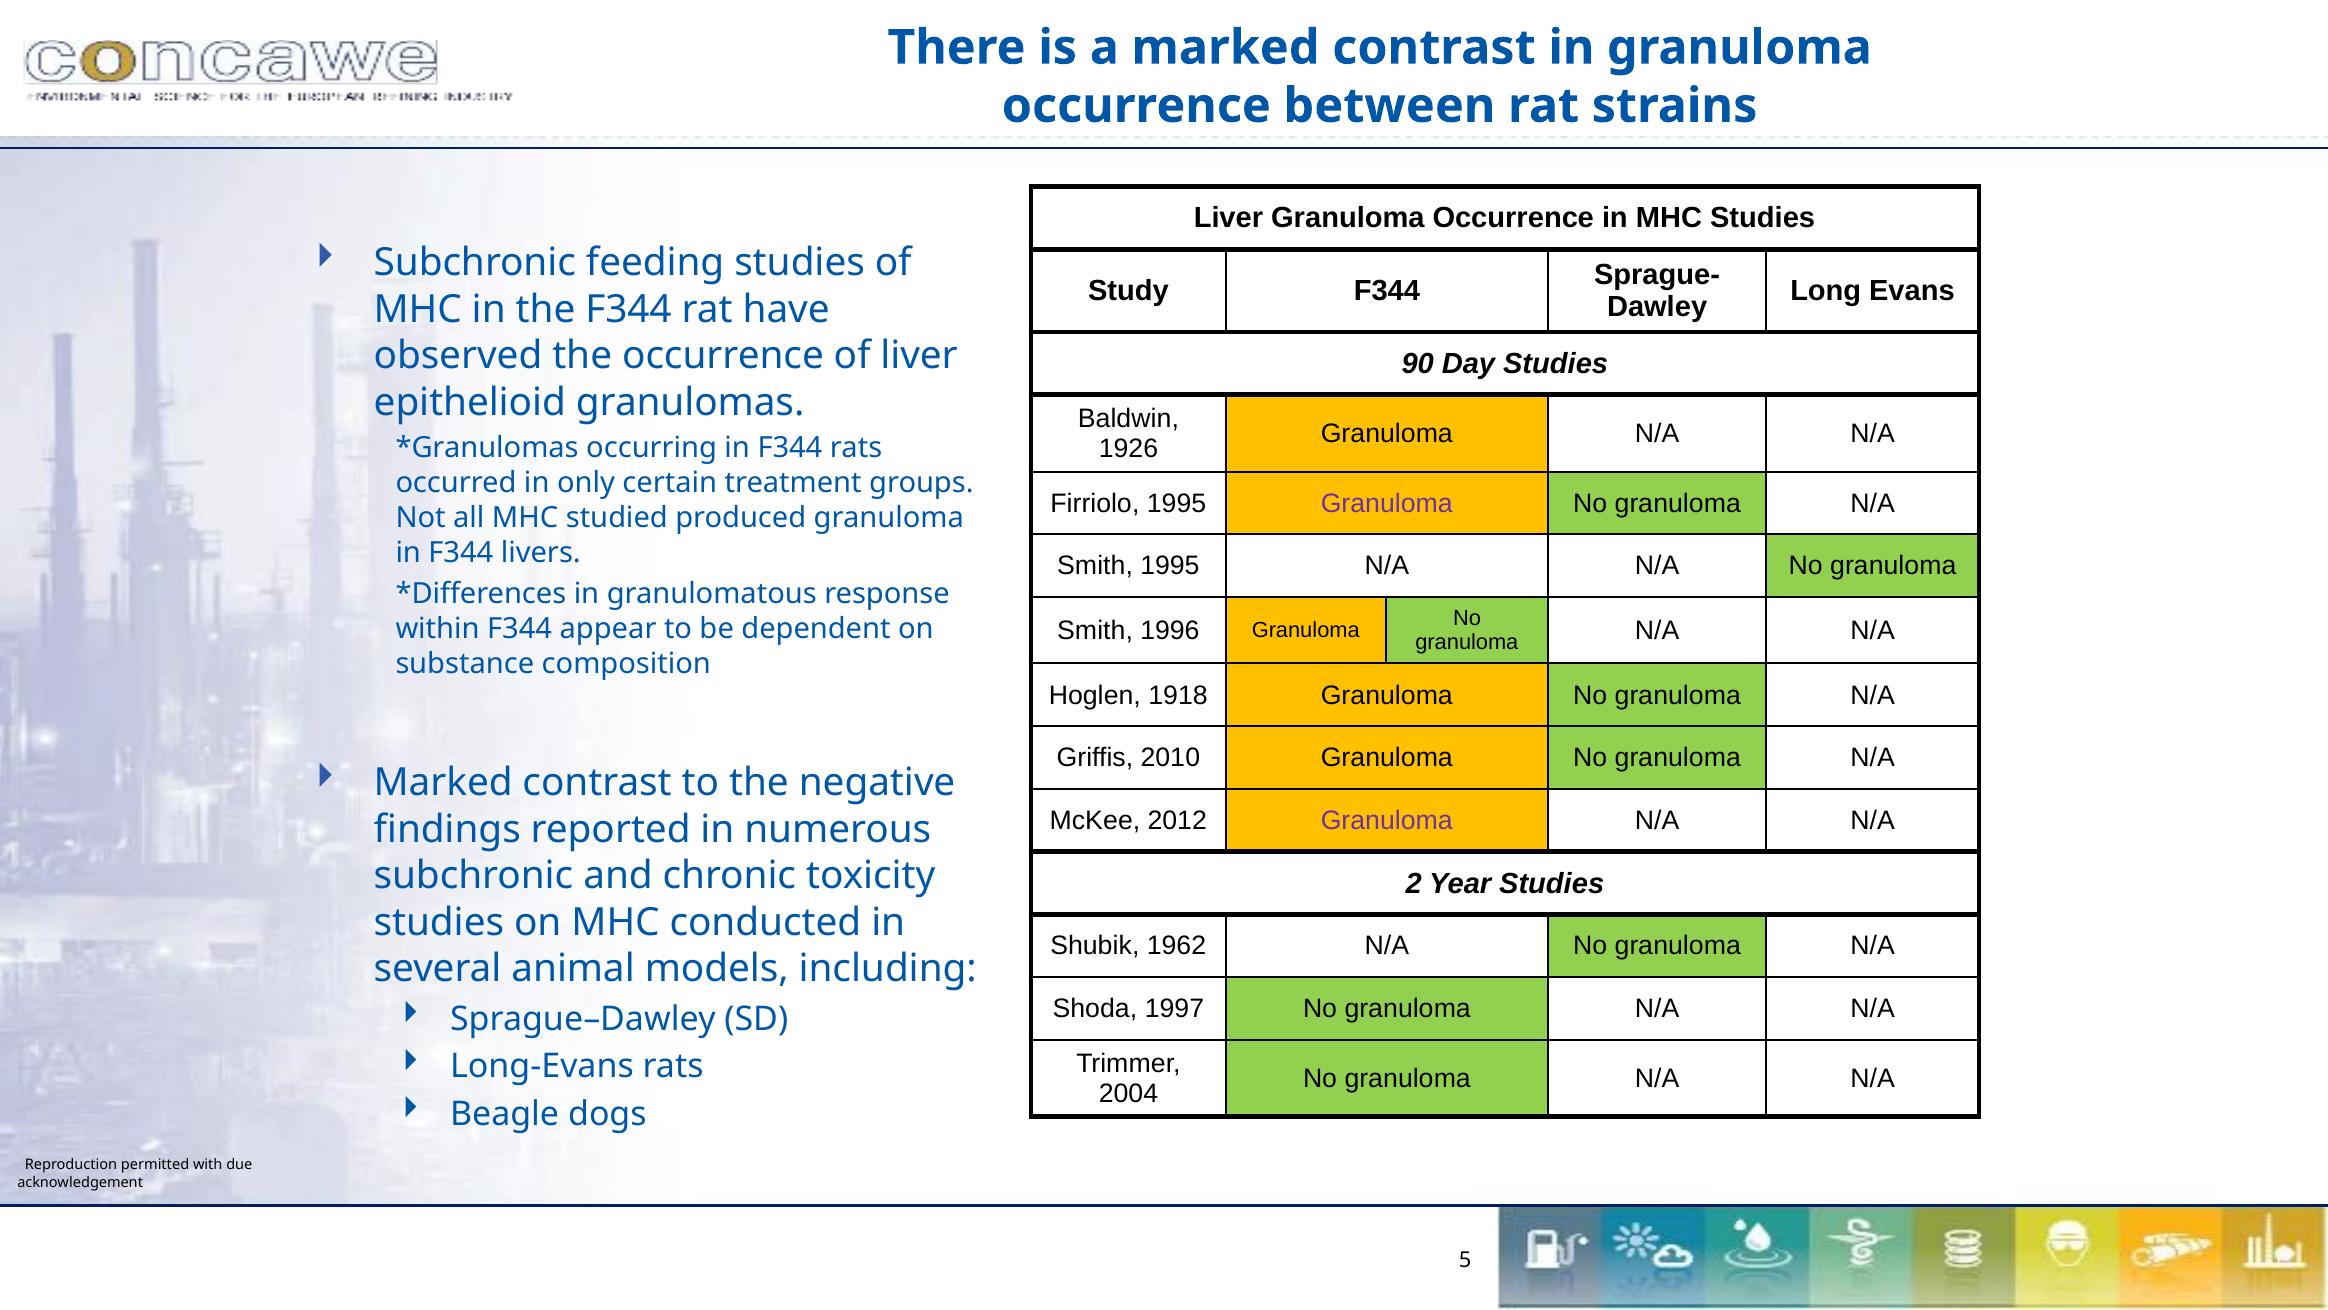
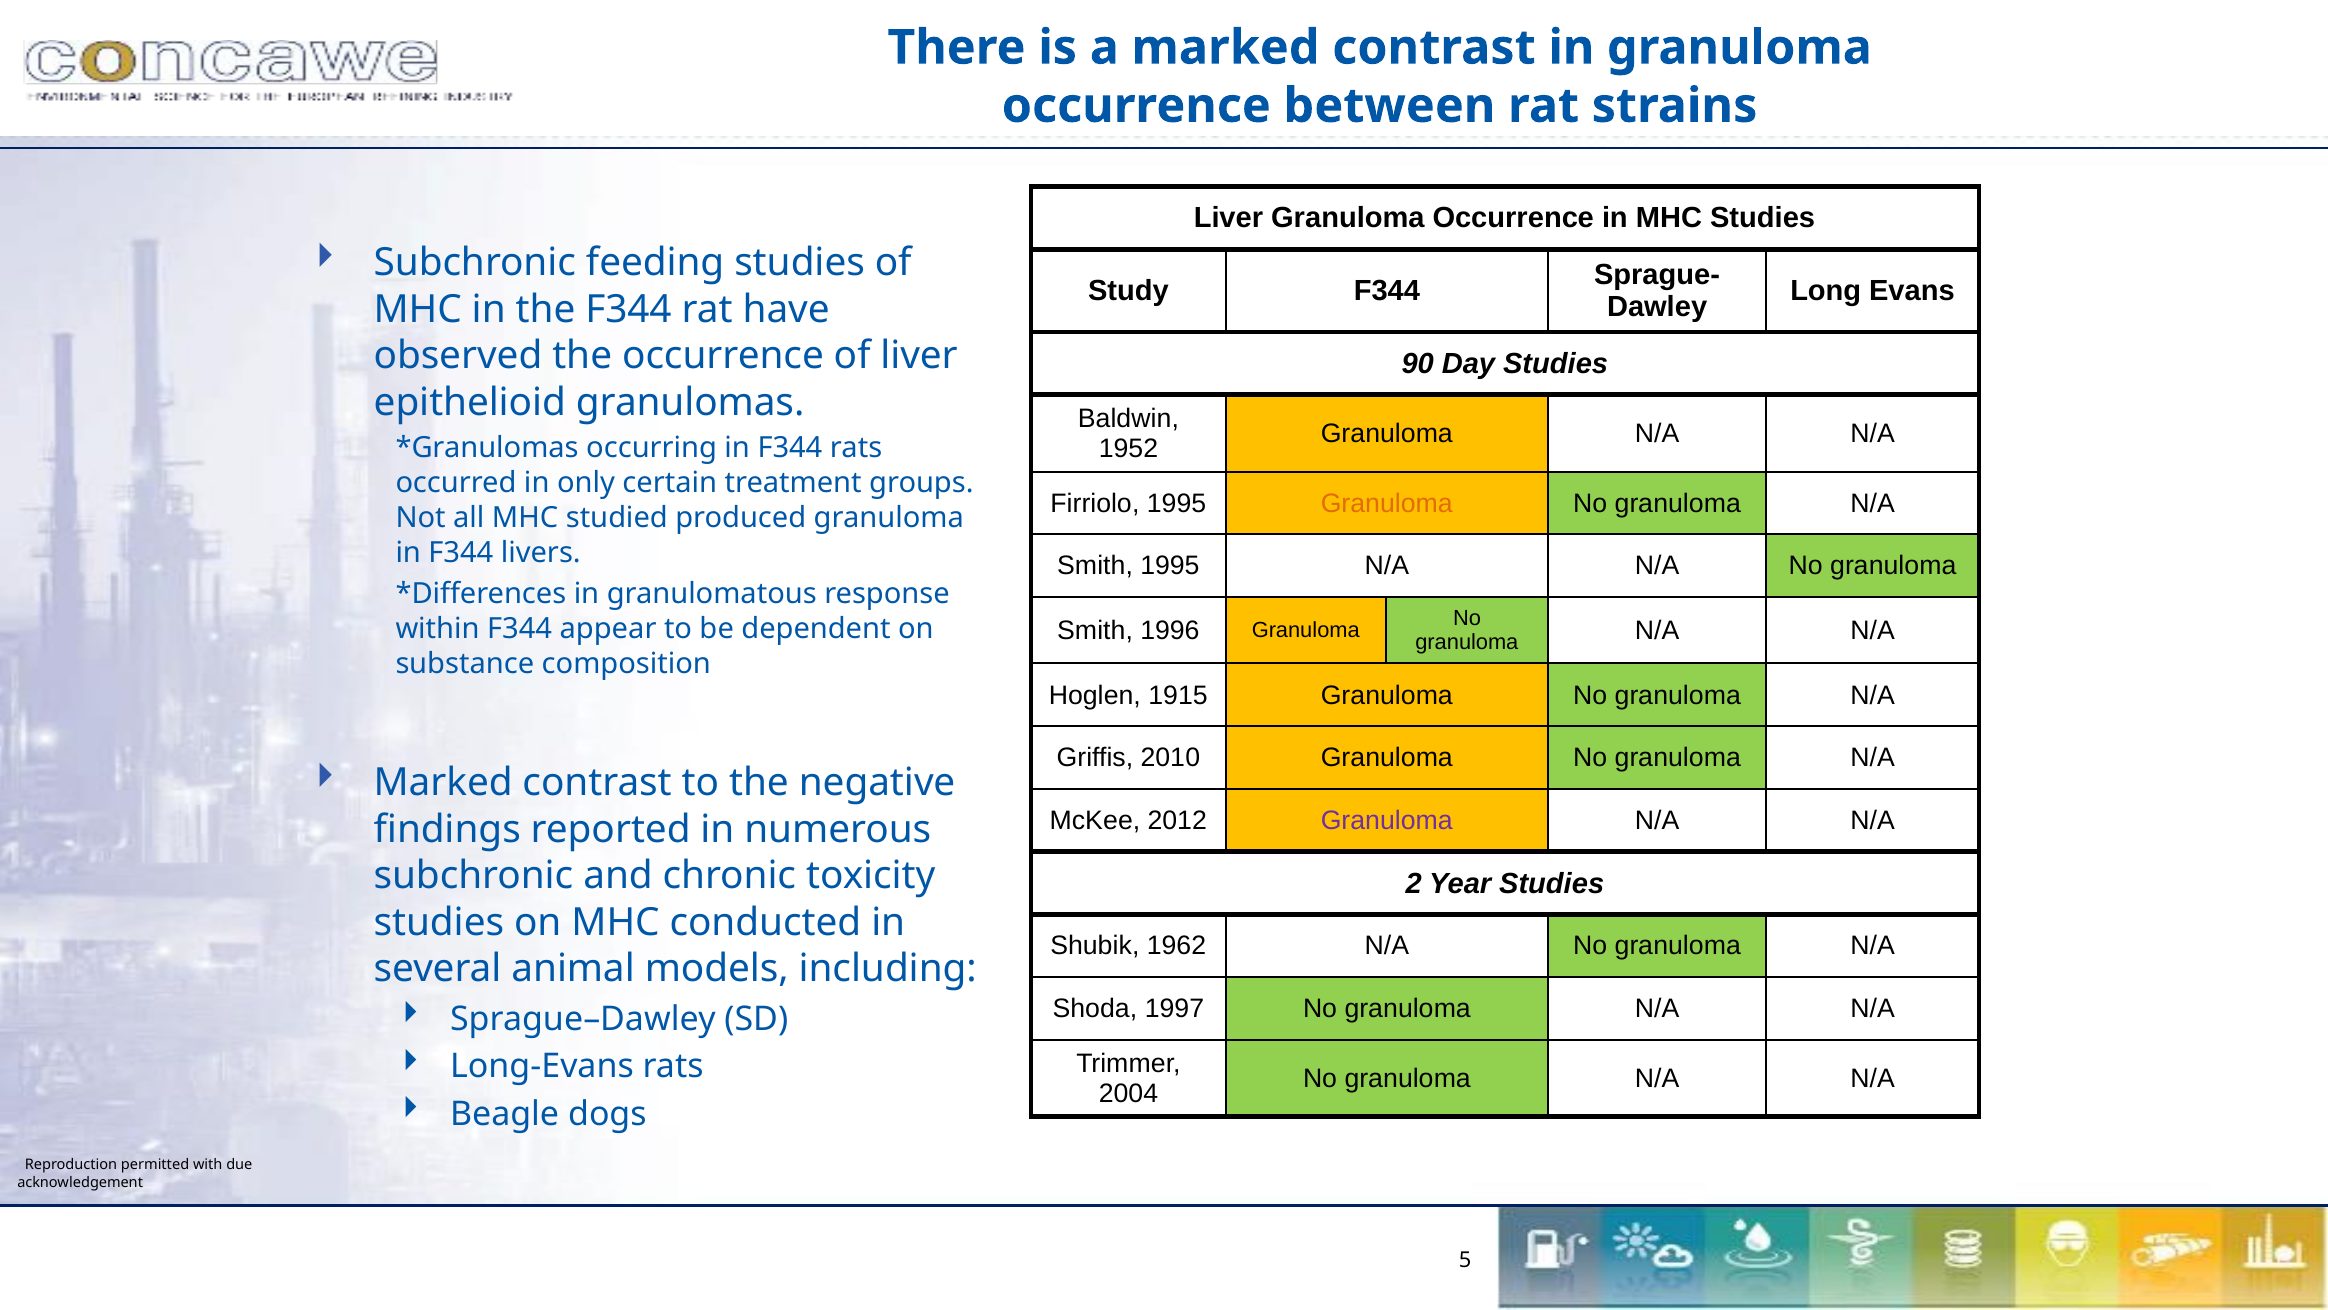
1926: 1926 -> 1952
Granuloma at (1387, 503) colour: purple -> orange
1918: 1918 -> 1915
